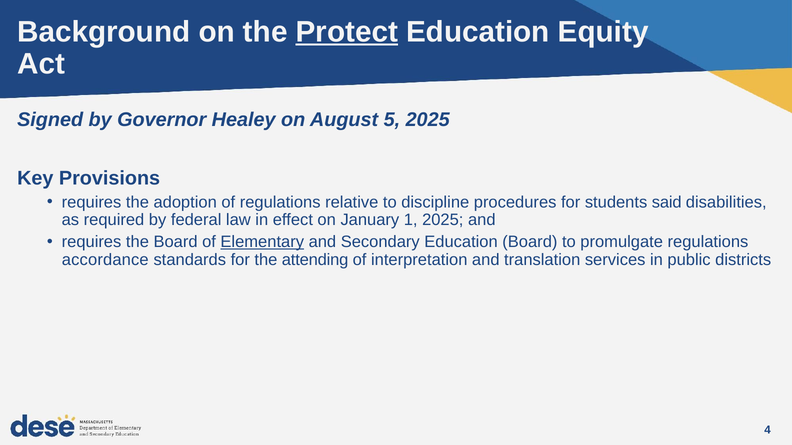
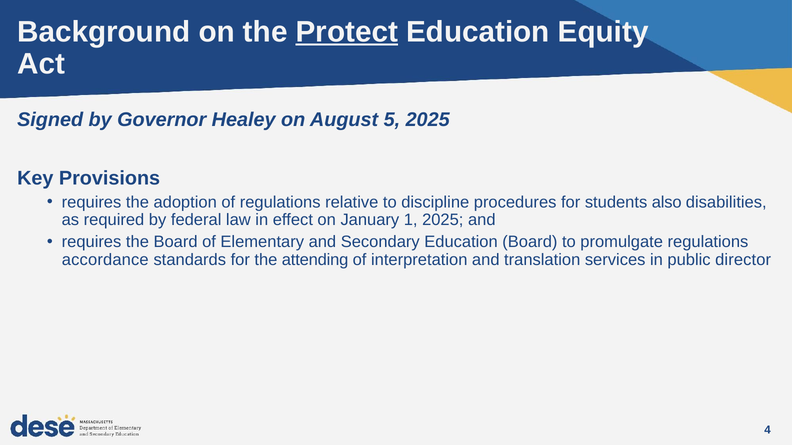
said: said -> also
Elementary underline: present -> none
districts: districts -> director
